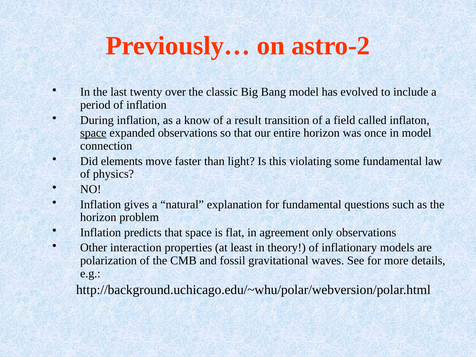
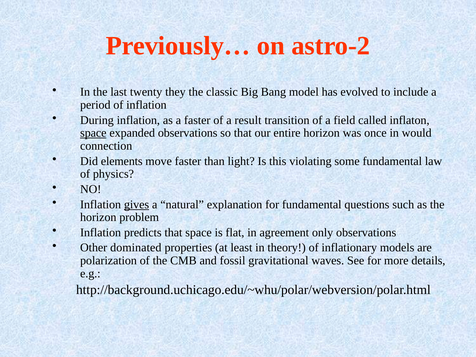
over: over -> they
a know: know -> faster
in model: model -> would
gives underline: none -> present
interaction: interaction -> dominated
